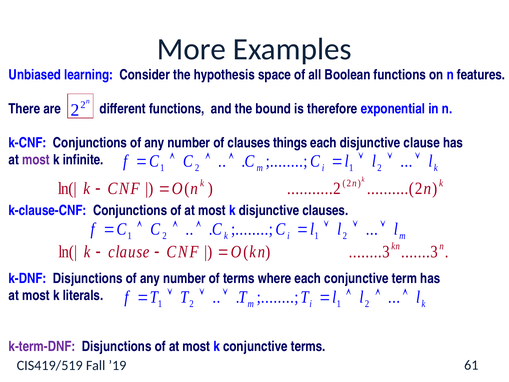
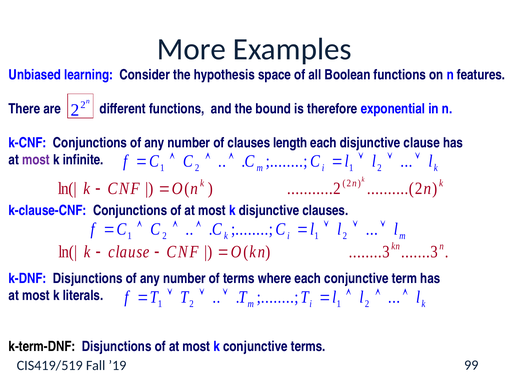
things: things -> length
k-term-DNF colour: purple -> black
61: 61 -> 99
